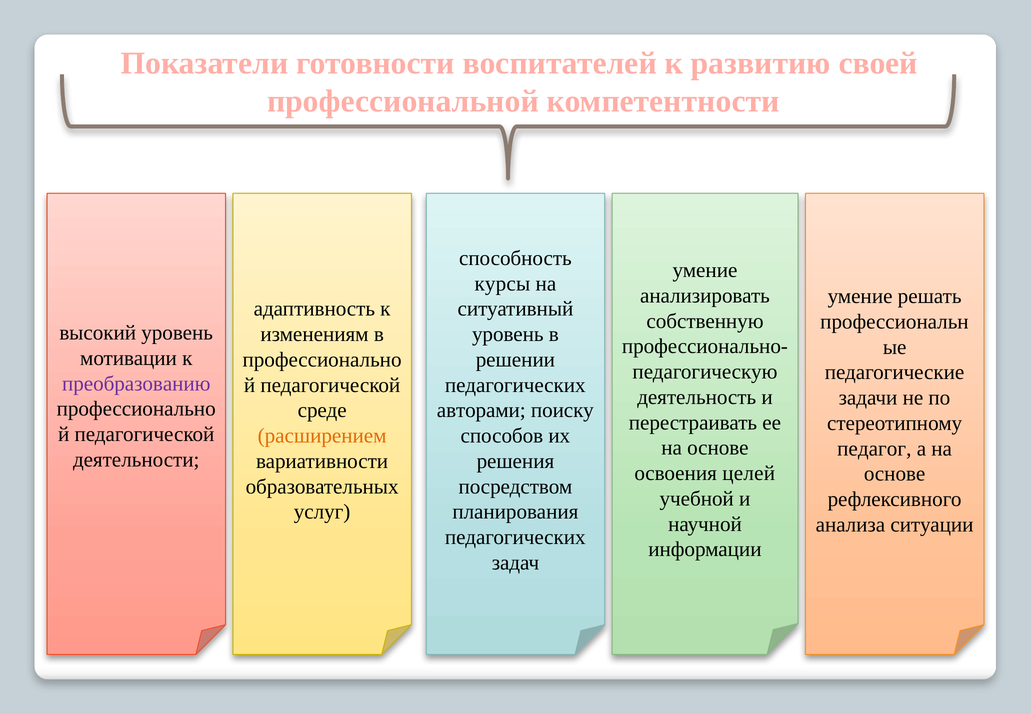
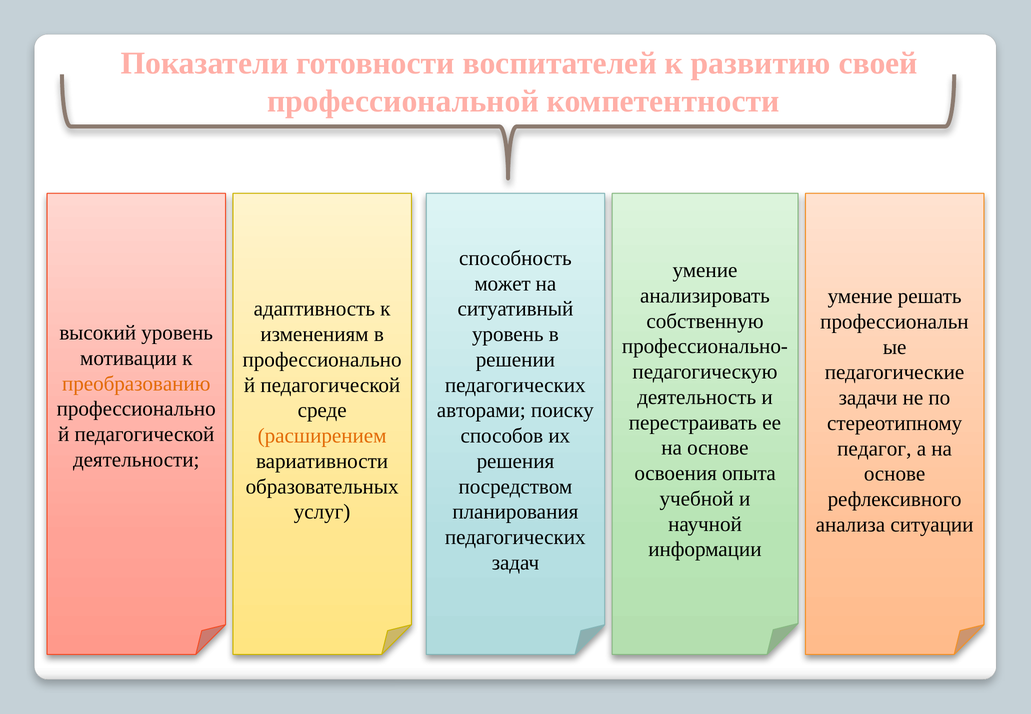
курсы: курсы -> может
преобразованию colour: purple -> orange
целей: целей -> опыта
